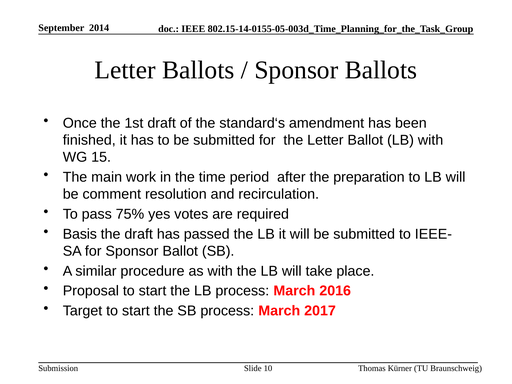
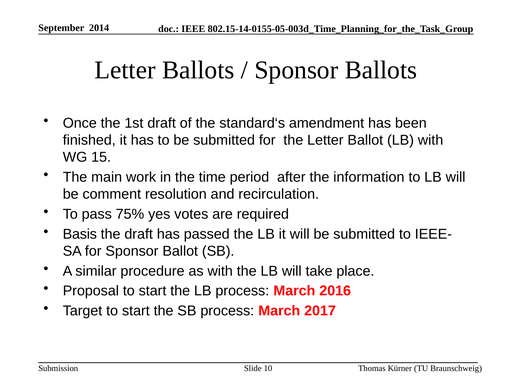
preparation: preparation -> information
